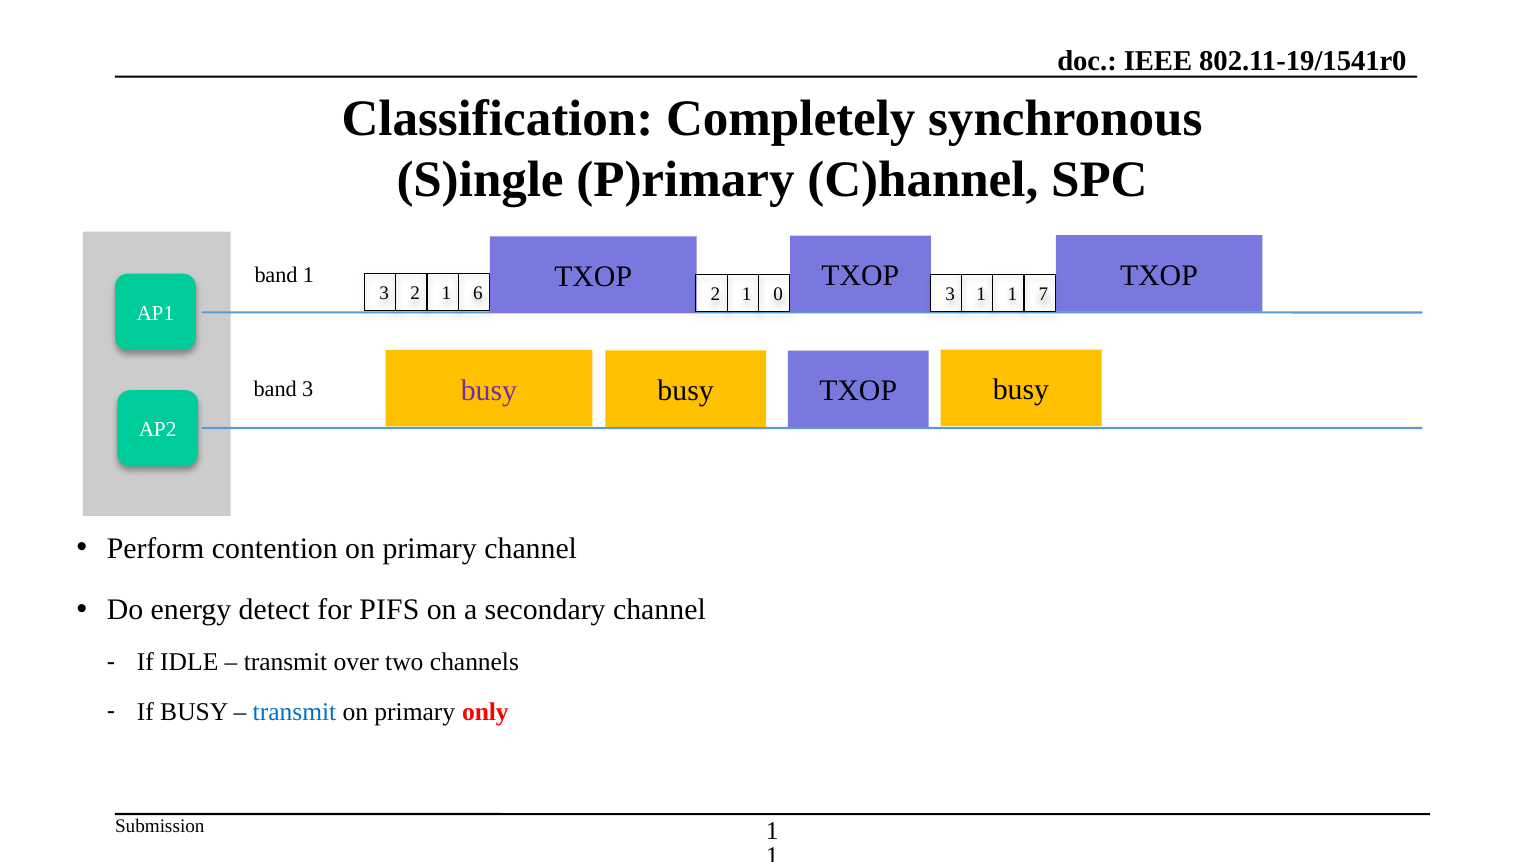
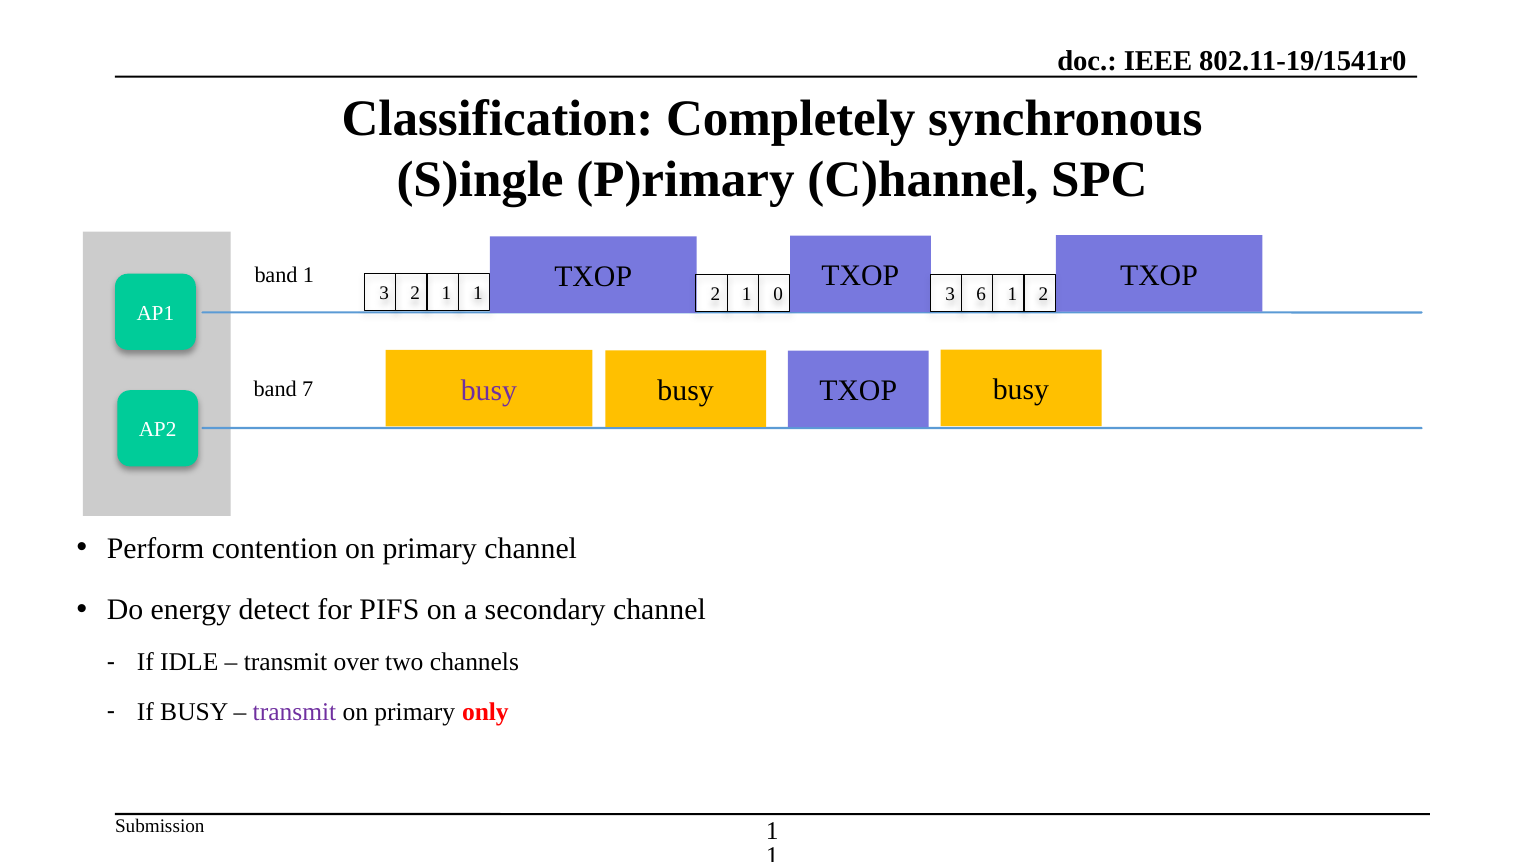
2 1 6: 6 -> 1
3 1: 1 -> 6
1 7: 7 -> 2
band 3: 3 -> 7
transmit at (294, 712) colour: blue -> purple
